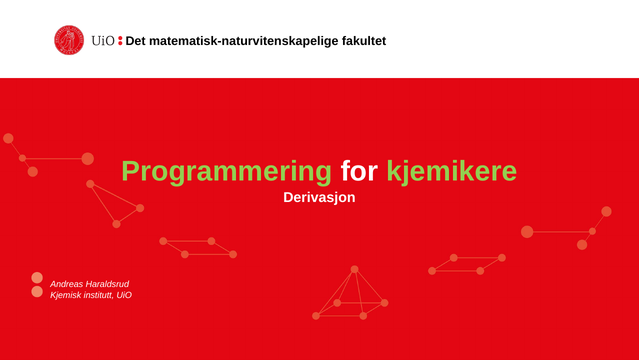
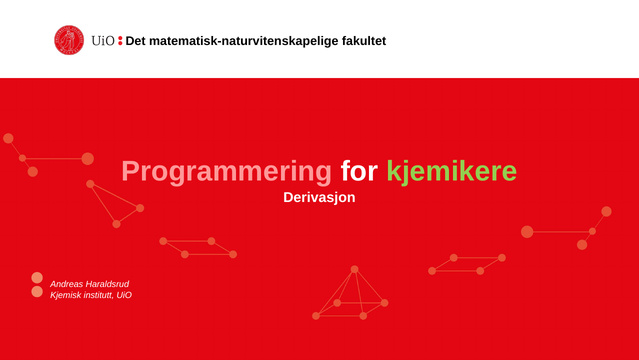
Programmering colour: light green -> pink
